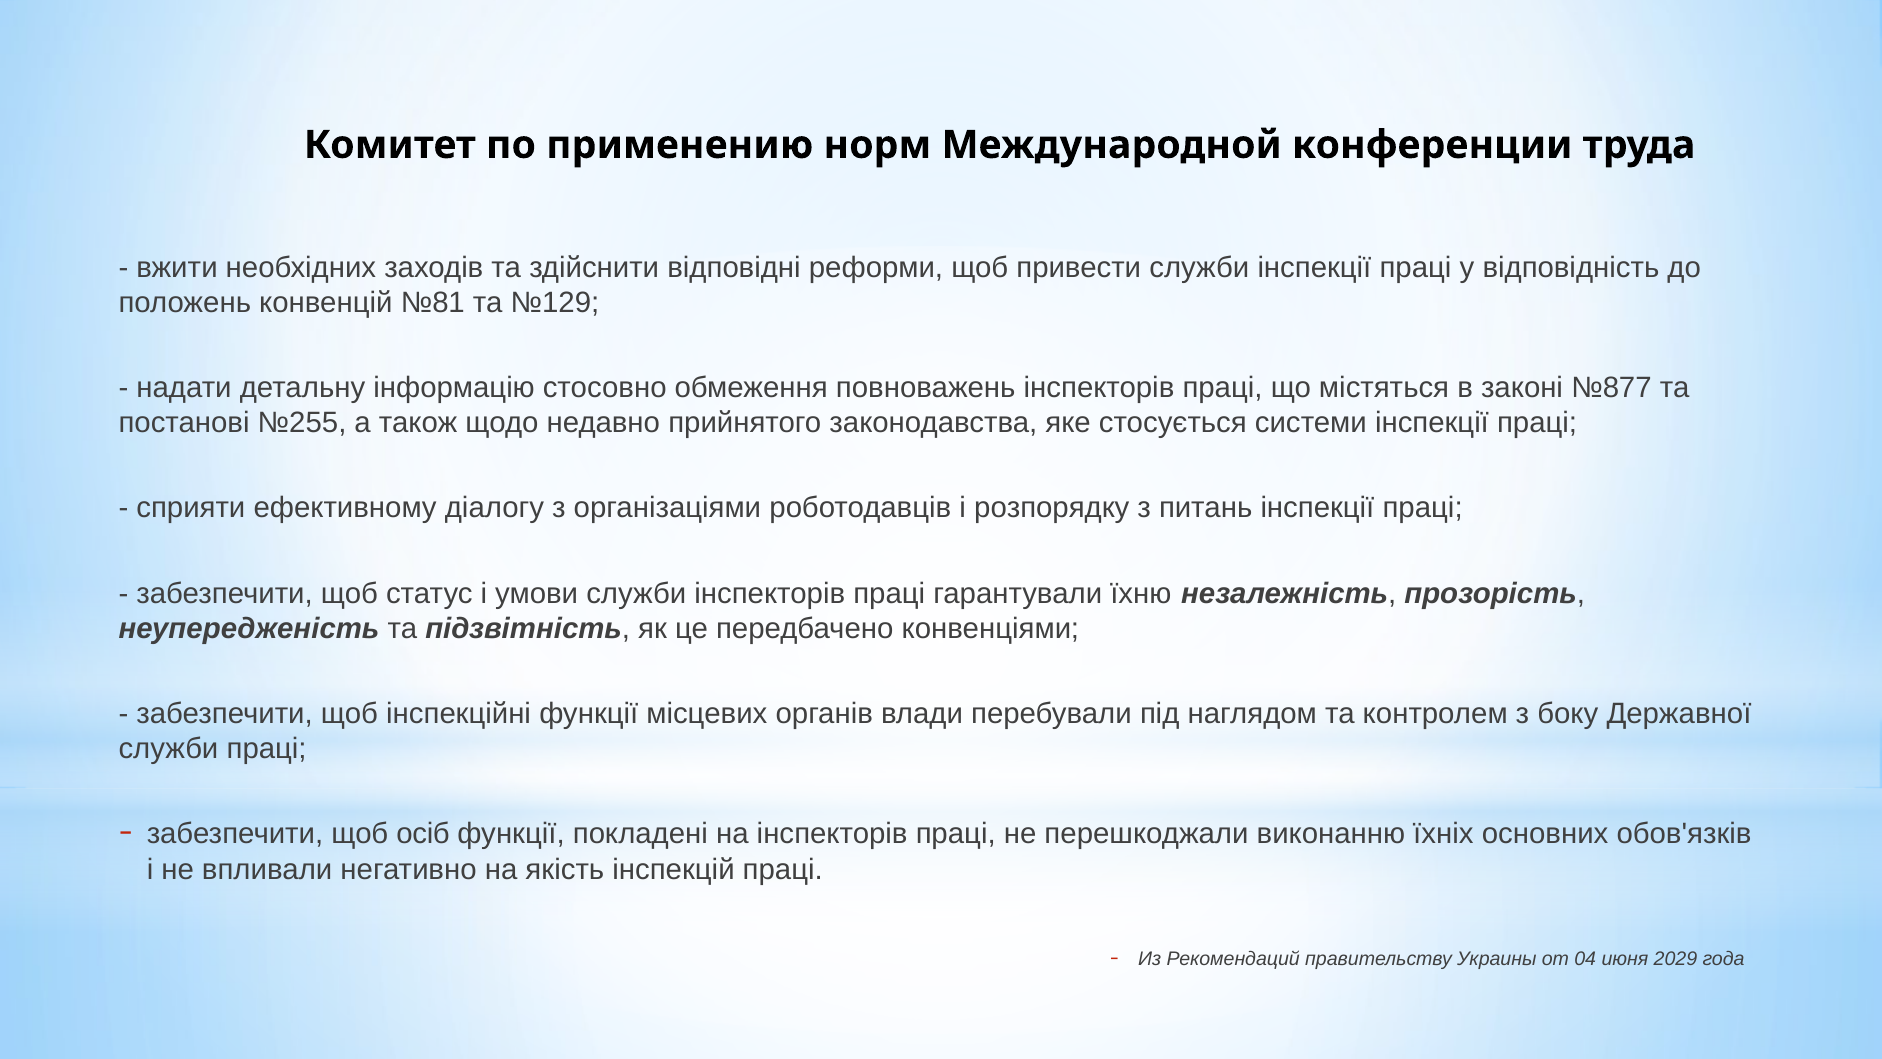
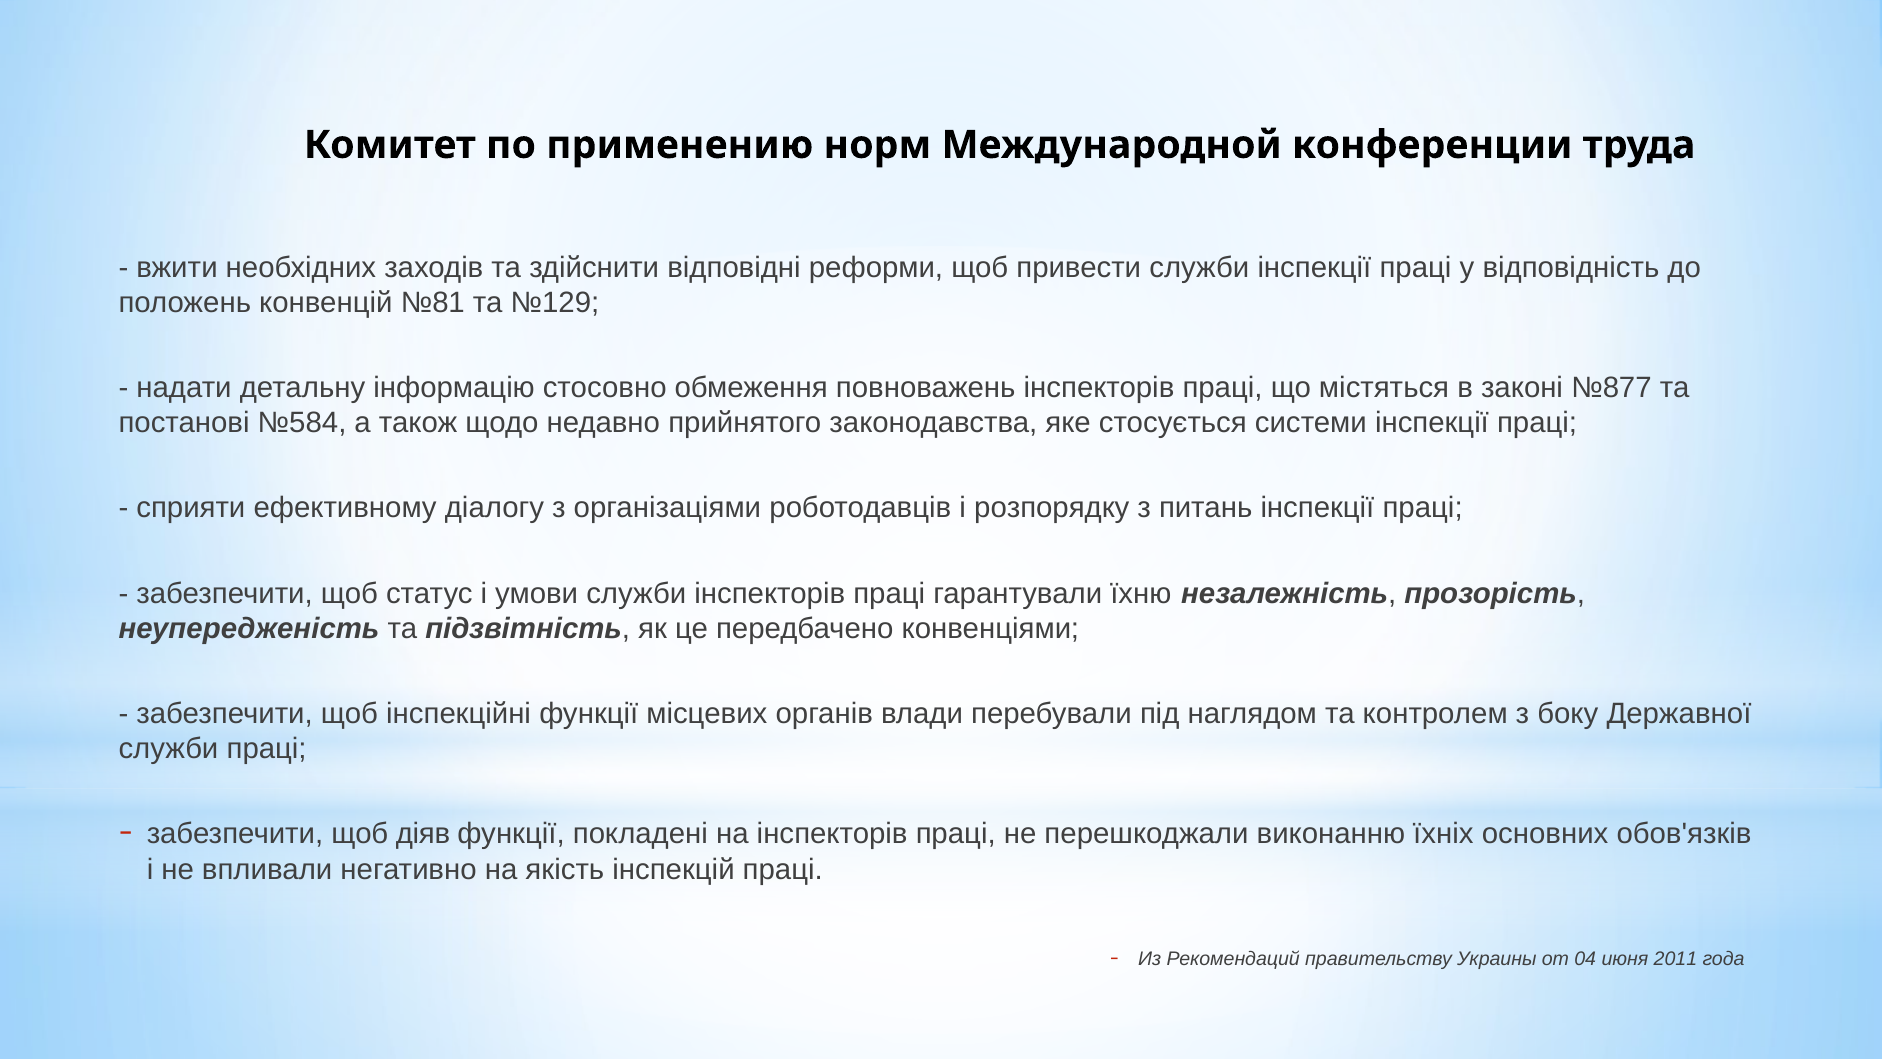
№255: №255 -> №584
осіб: осіб -> діяв
2029: 2029 -> 2011
